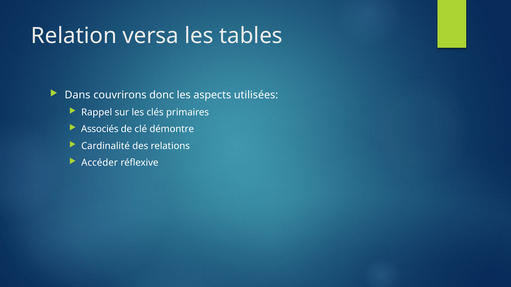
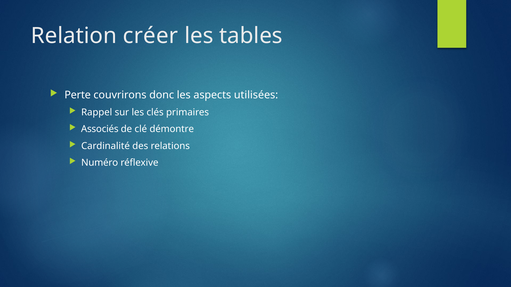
versa: versa -> créer
Dans: Dans -> Perte
Accéder: Accéder -> Numéro
